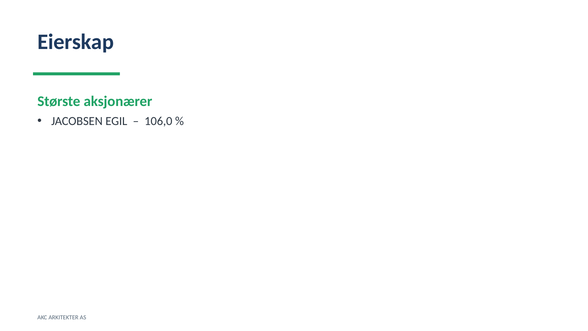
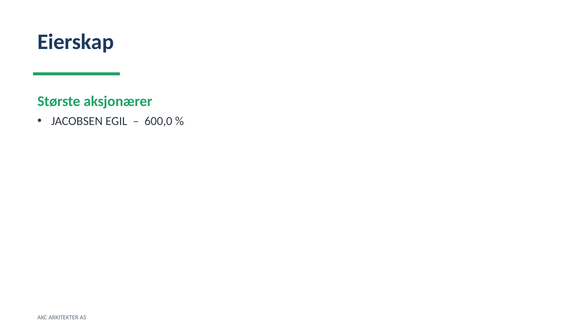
106,0: 106,0 -> 600,0
